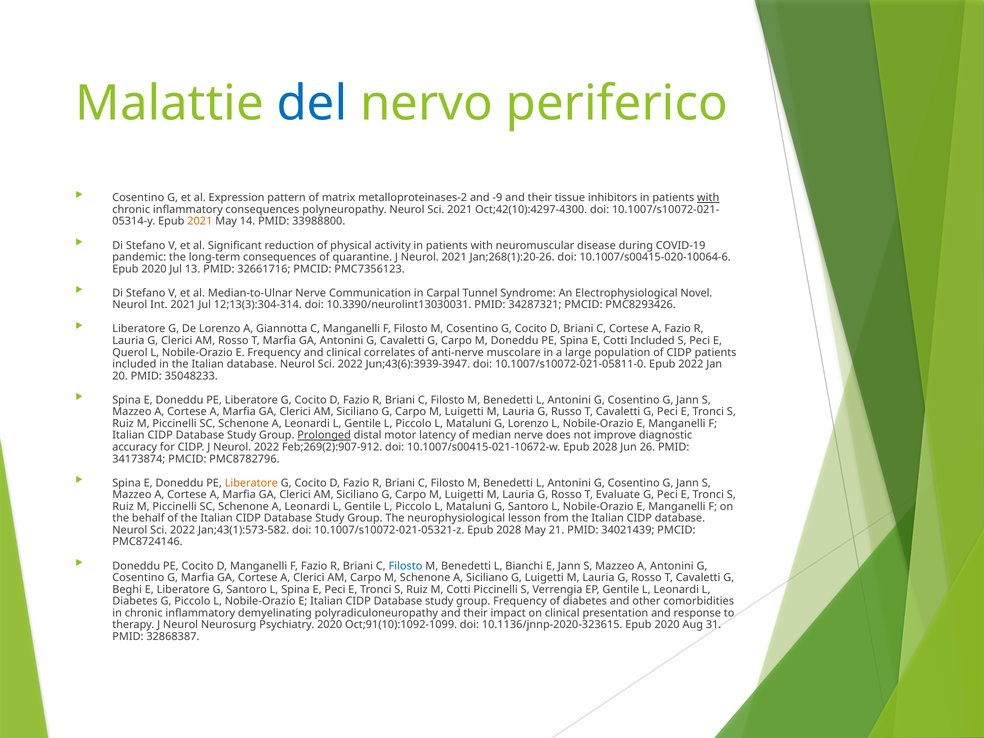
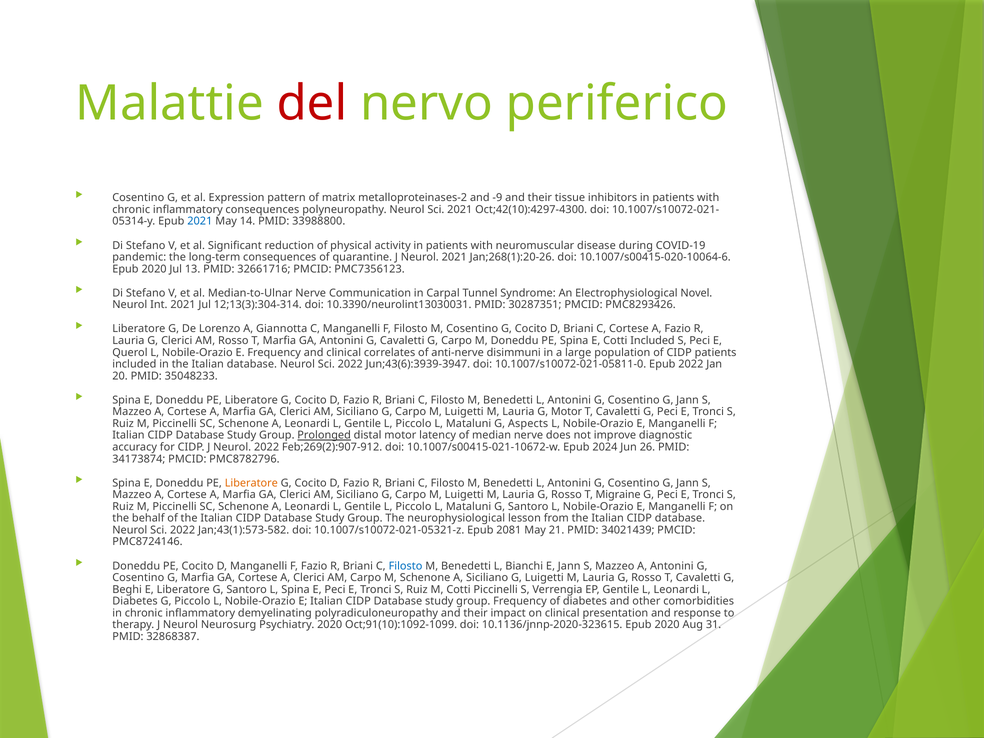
del colour: blue -> red
with at (708, 198) underline: present -> none
2021 at (200, 221) colour: orange -> blue
34287321: 34287321 -> 30287351
muscolare: muscolare -> disimmuni
G Russo: Russo -> Motor
G Lorenzo: Lorenzo -> Aspects
10.1007/s00415-021-10672-w Epub 2028: 2028 -> 2024
Evaluate: Evaluate -> Migraine
10.1007/s10072-021-05321-z Epub 2028: 2028 -> 2081
